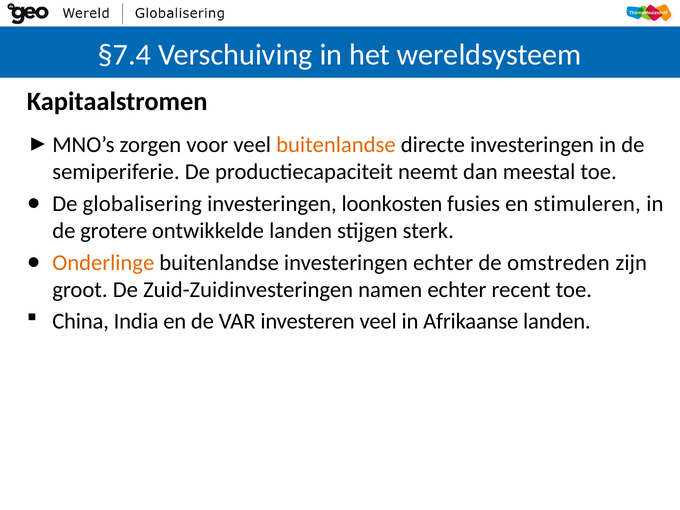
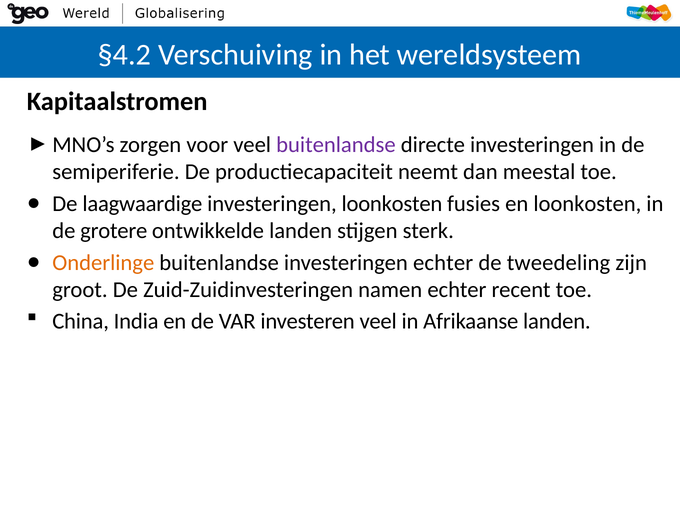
§7.4: §7.4 -> §4.2
buitenlandse at (336, 145) colour: orange -> purple
globalisering: globalisering -> laagwaardige
en stimuleren: stimuleren -> loonkosten
omstreden: omstreden -> tweedeling
